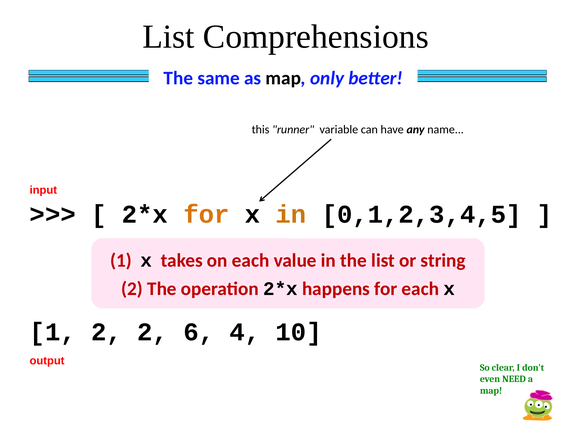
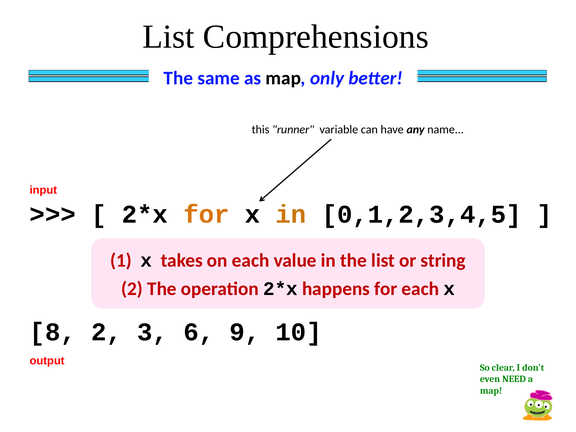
1 at (53, 332): 1 -> 8
2 2: 2 -> 3
4: 4 -> 9
